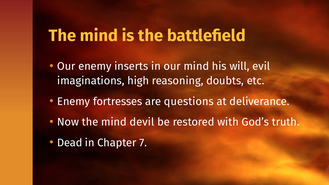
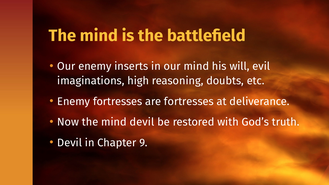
are questions: questions -> fortresses
Dead at (70, 143): Dead -> Devil
7: 7 -> 9
